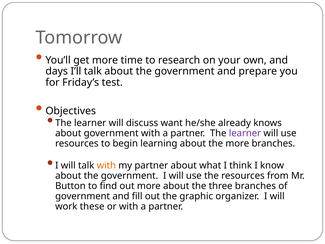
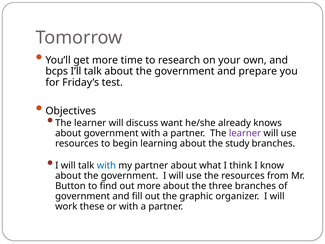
days: days -> bcps
the more: more -> study
with at (106, 165) colour: orange -> blue
